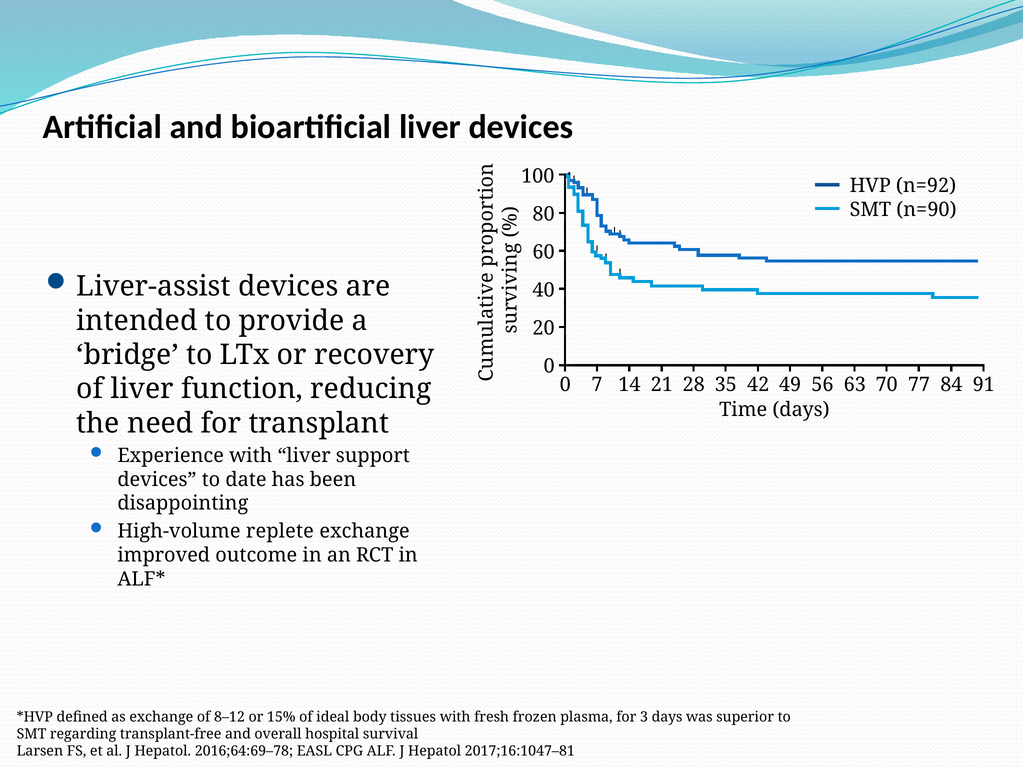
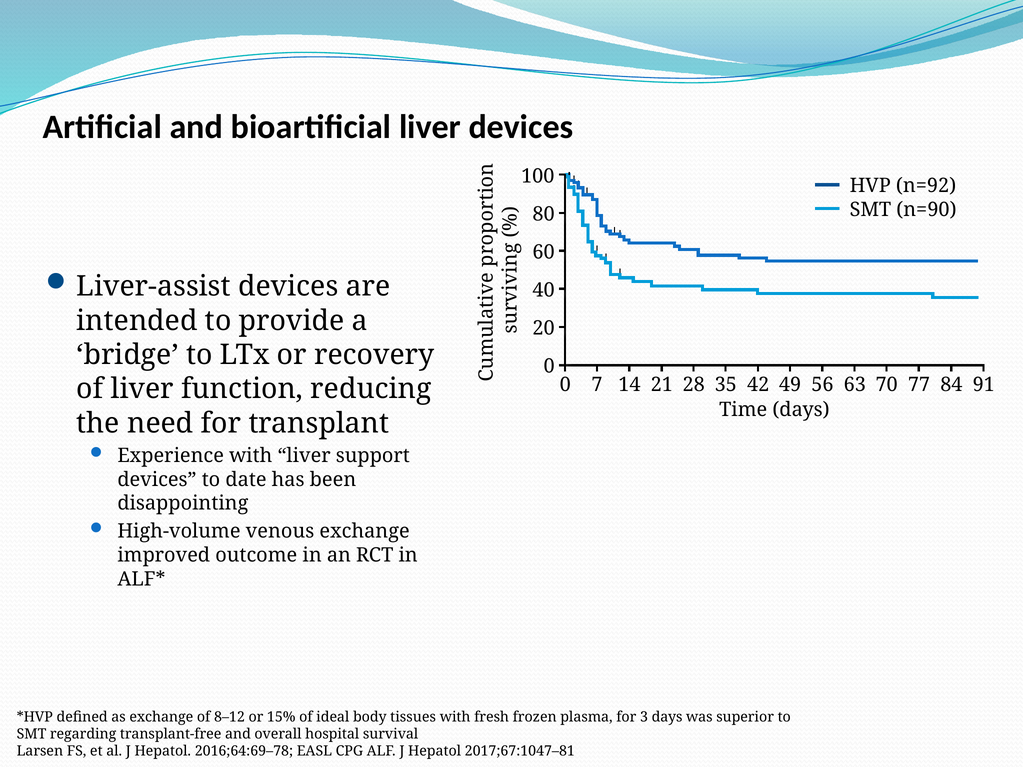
replete: replete -> venous
2017;16:1047–81: 2017;16:1047–81 -> 2017;67:1047–81
